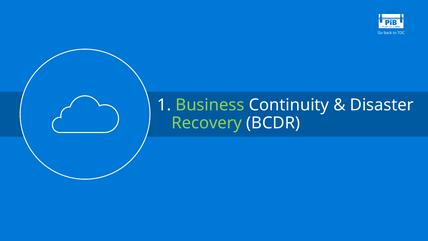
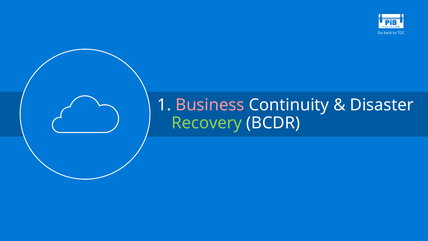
Business colour: light green -> pink
